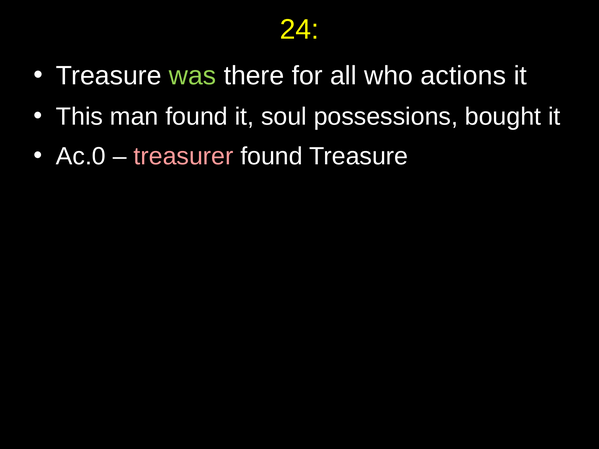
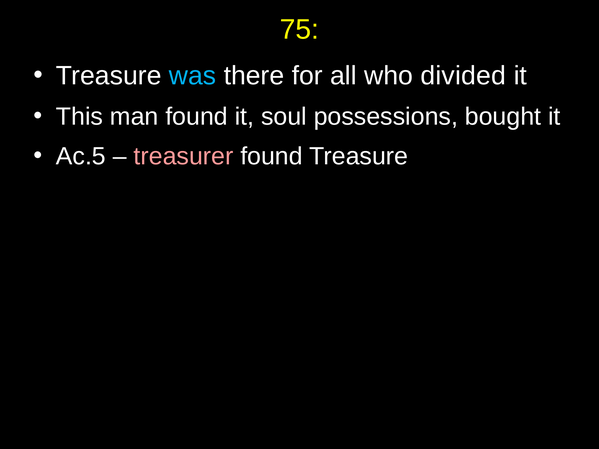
24: 24 -> 75
was colour: light green -> light blue
actions: actions -> divided
Ac.0: Ac.0 -> Ac.5
